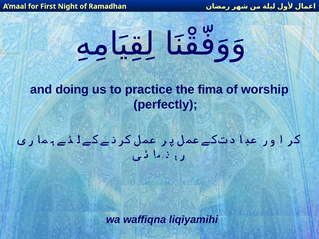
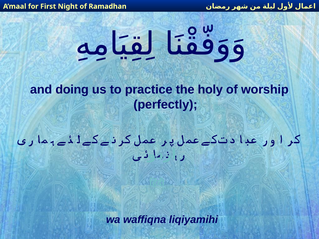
fima: fima -> holy
